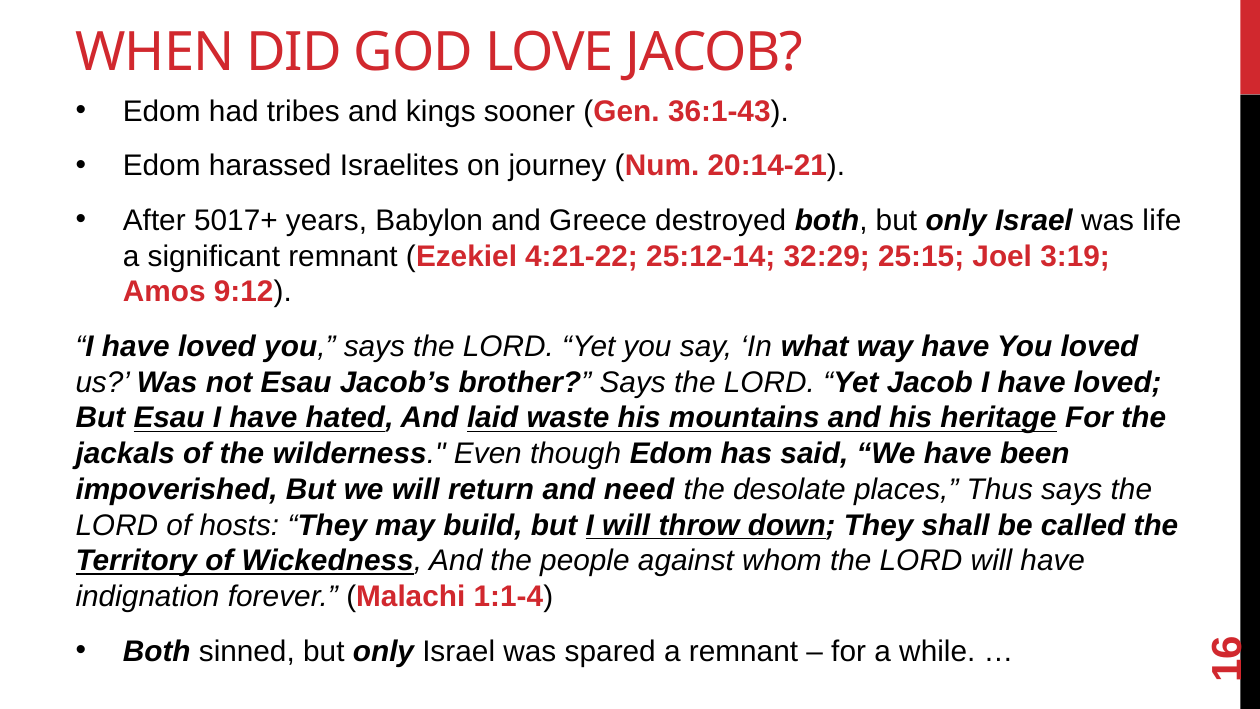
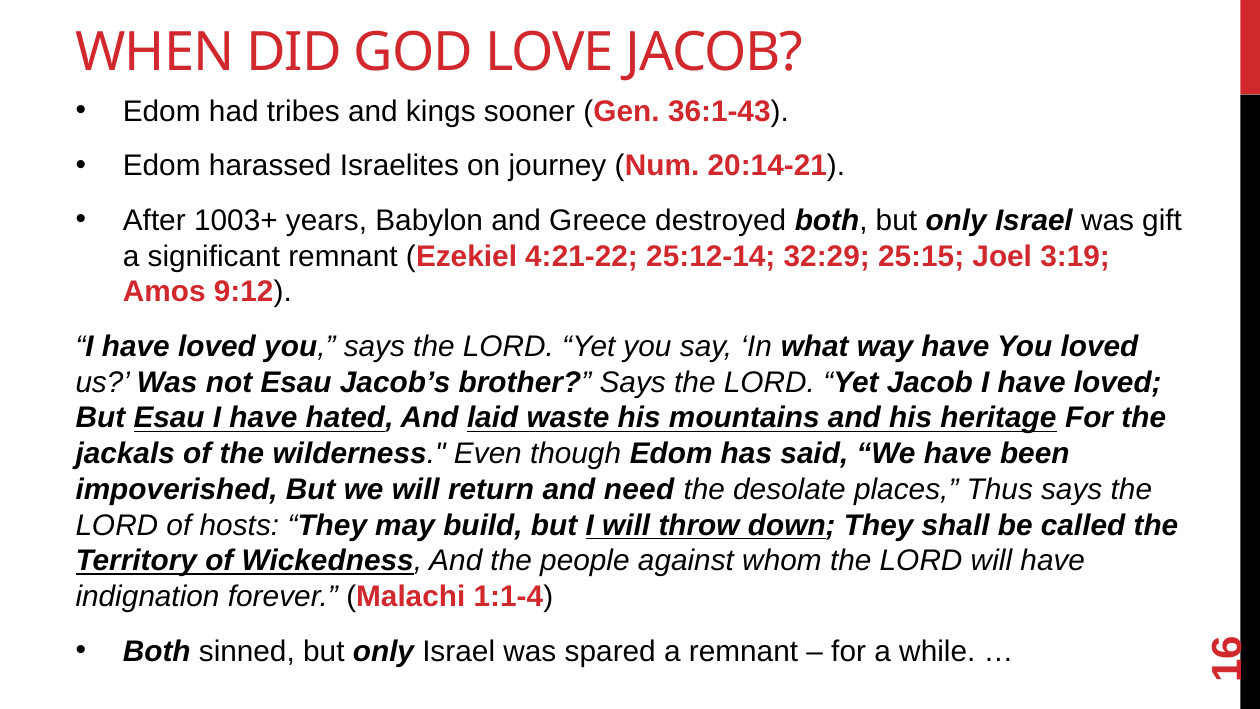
5017+: 5017+ -> 1003+
life: life -> gift
